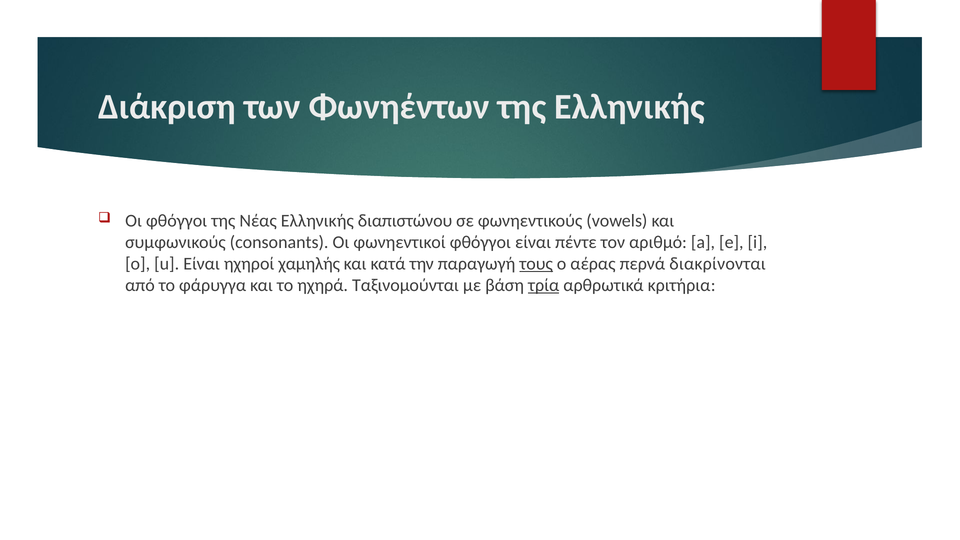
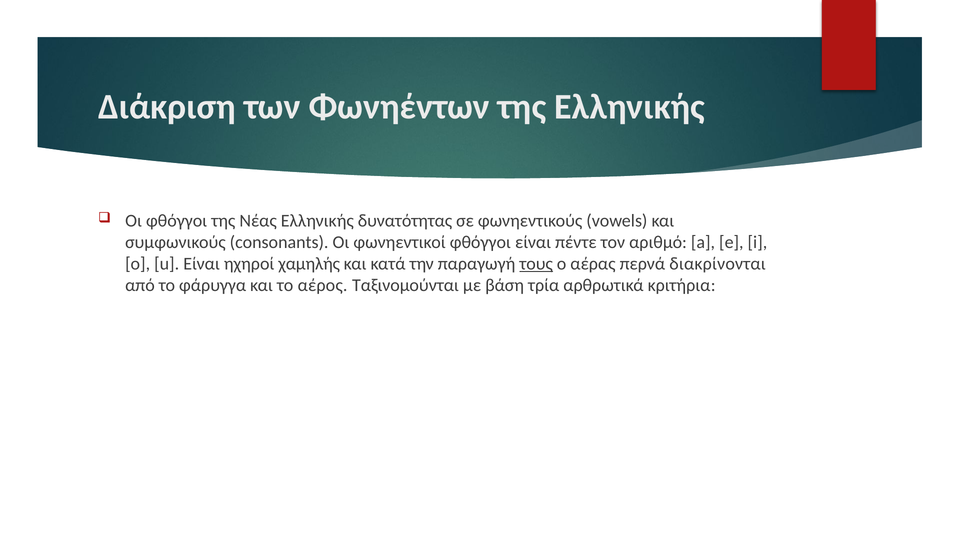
διαπιστώνου: διαπιστώνου -> δυνατότητας
ηχηρά: ηχηρά -> αέρος
τρία underline: present -> none
